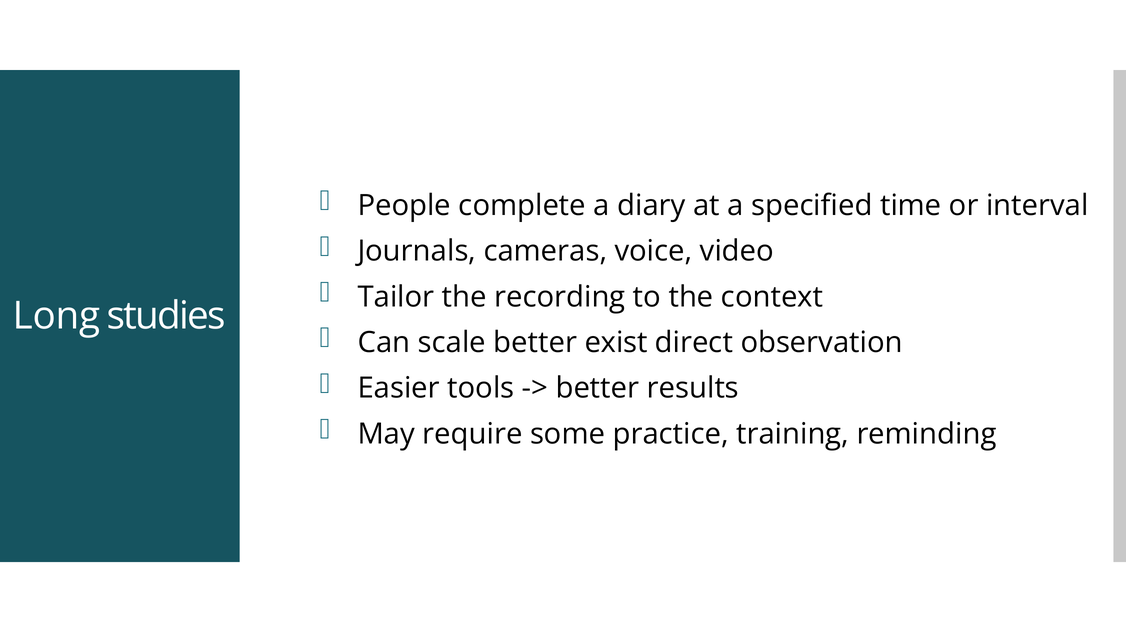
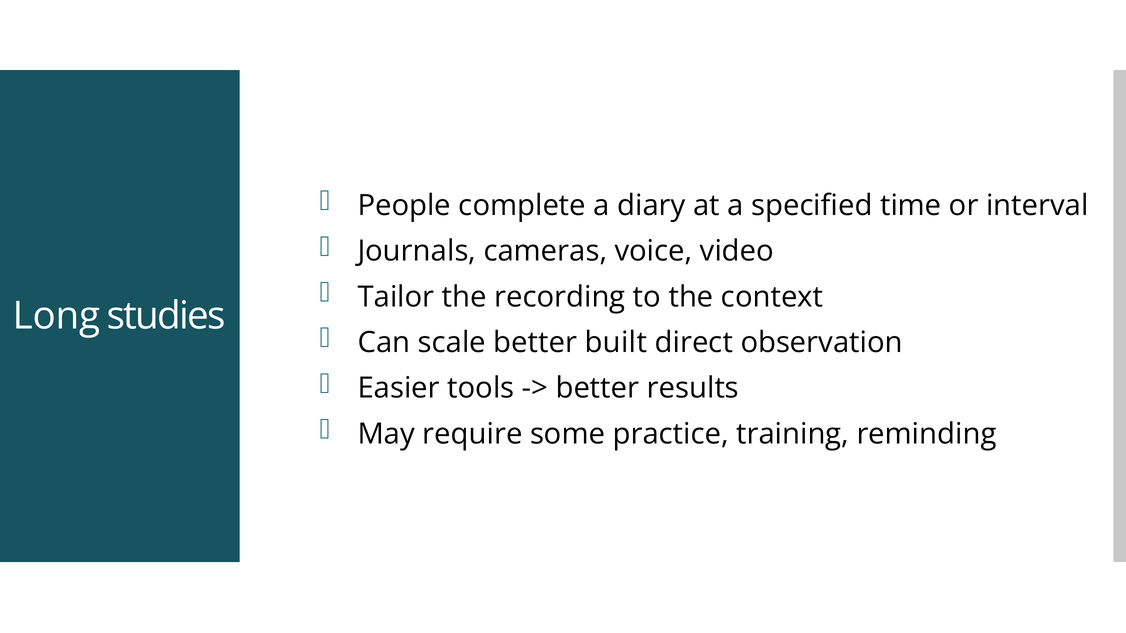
exist: exist -> built
